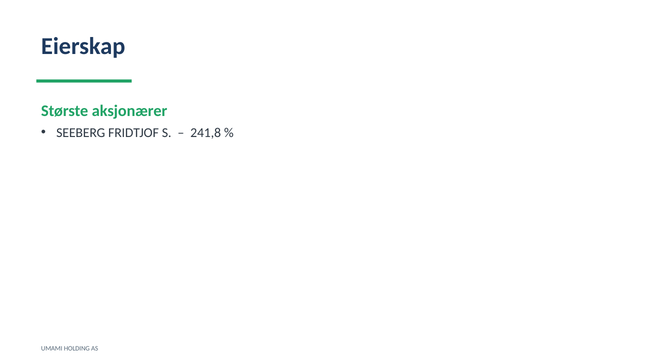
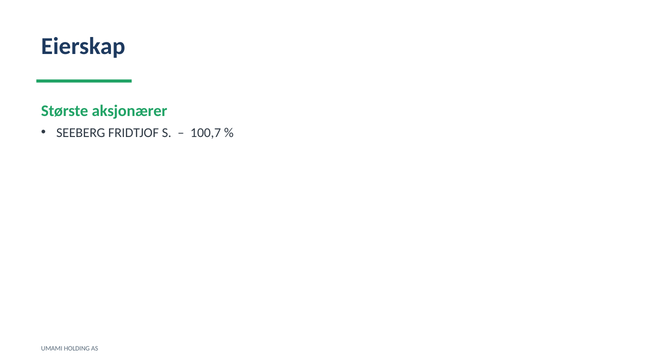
241,8: 241,8 -> 100,7
